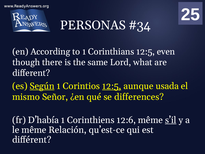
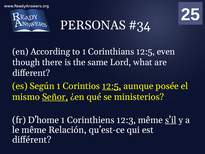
Según underline: present -> none
usada: usada -> posée
Señor underline: none -> present
differences: differences -> ministerios
D’había: D’había -> D’home
12:6: 12:6 -> 12:3
